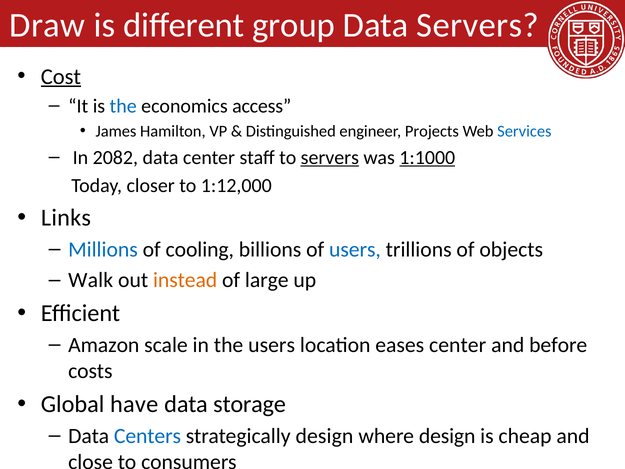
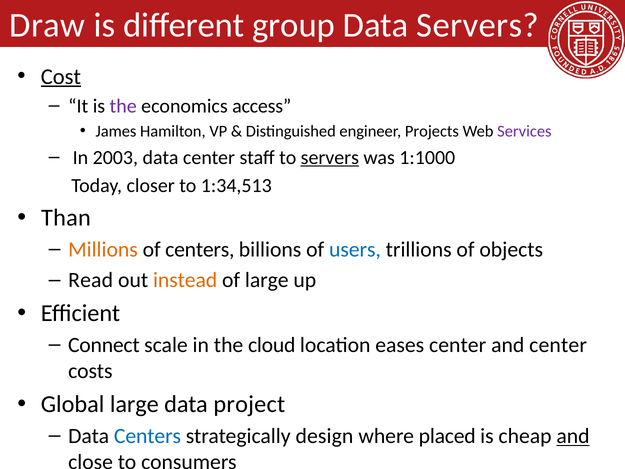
the at (123, 106) colour: blue -> purple
Services colour: blue -> purple
2082: 2082 -> 2003
1:1000 underline: present -> none
1:12,000: 1:12,000 -> 1:34,513
Links: Links -> Than
Millions colour: blue -> orange
of cooling: cooling -> centers
Walk: Walk -> Read
Amazon: Amazon -> Connect
the users: users -> cloud
and before: before -> center
Global have: have -> large
storage: storage -> project
where design: design -> placed
and at (573, 436) underline: none -> present
